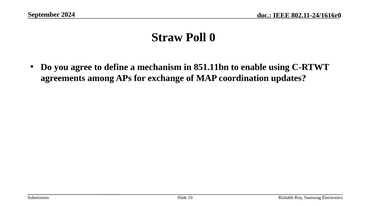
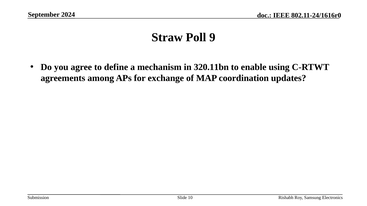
0: 0 -> 9
851.11bn: 851.11bn -> 320.11bn
